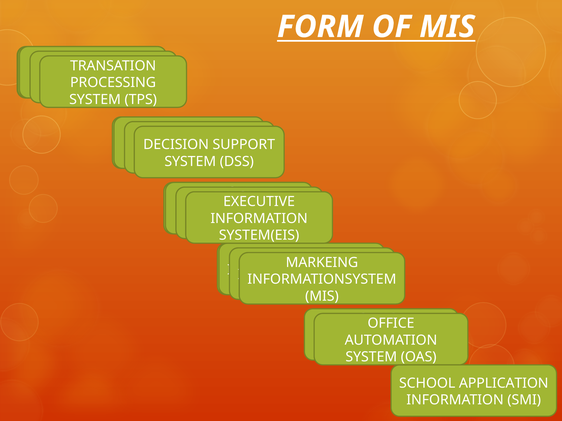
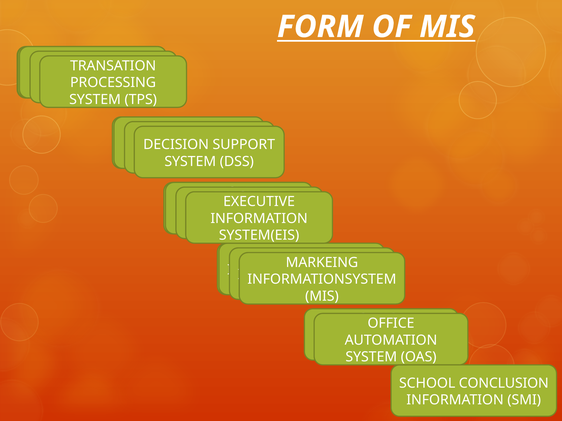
APPLICATION: APPLICATION -> CONCLUSION
